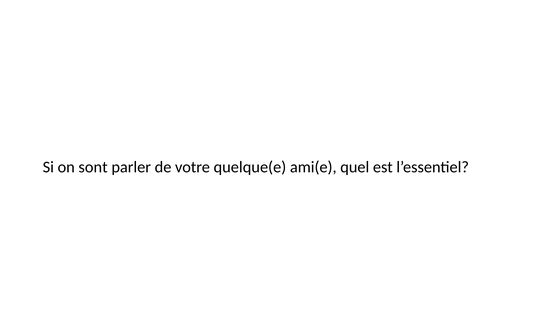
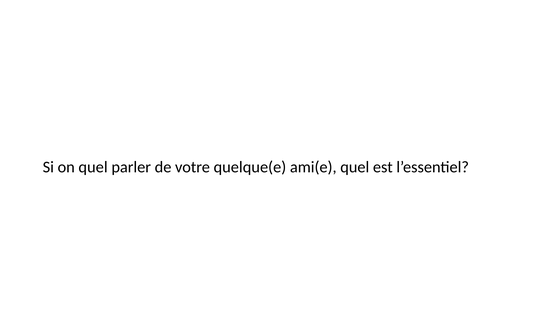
on sont: sont -> quel
